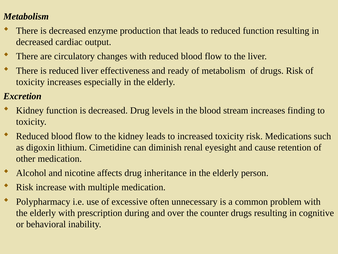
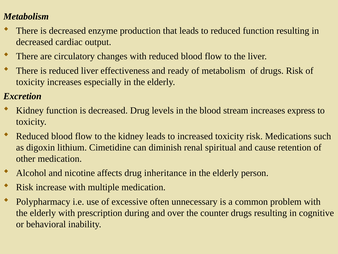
finding: finding -> express
eyesight: eyesight -> spiritual
